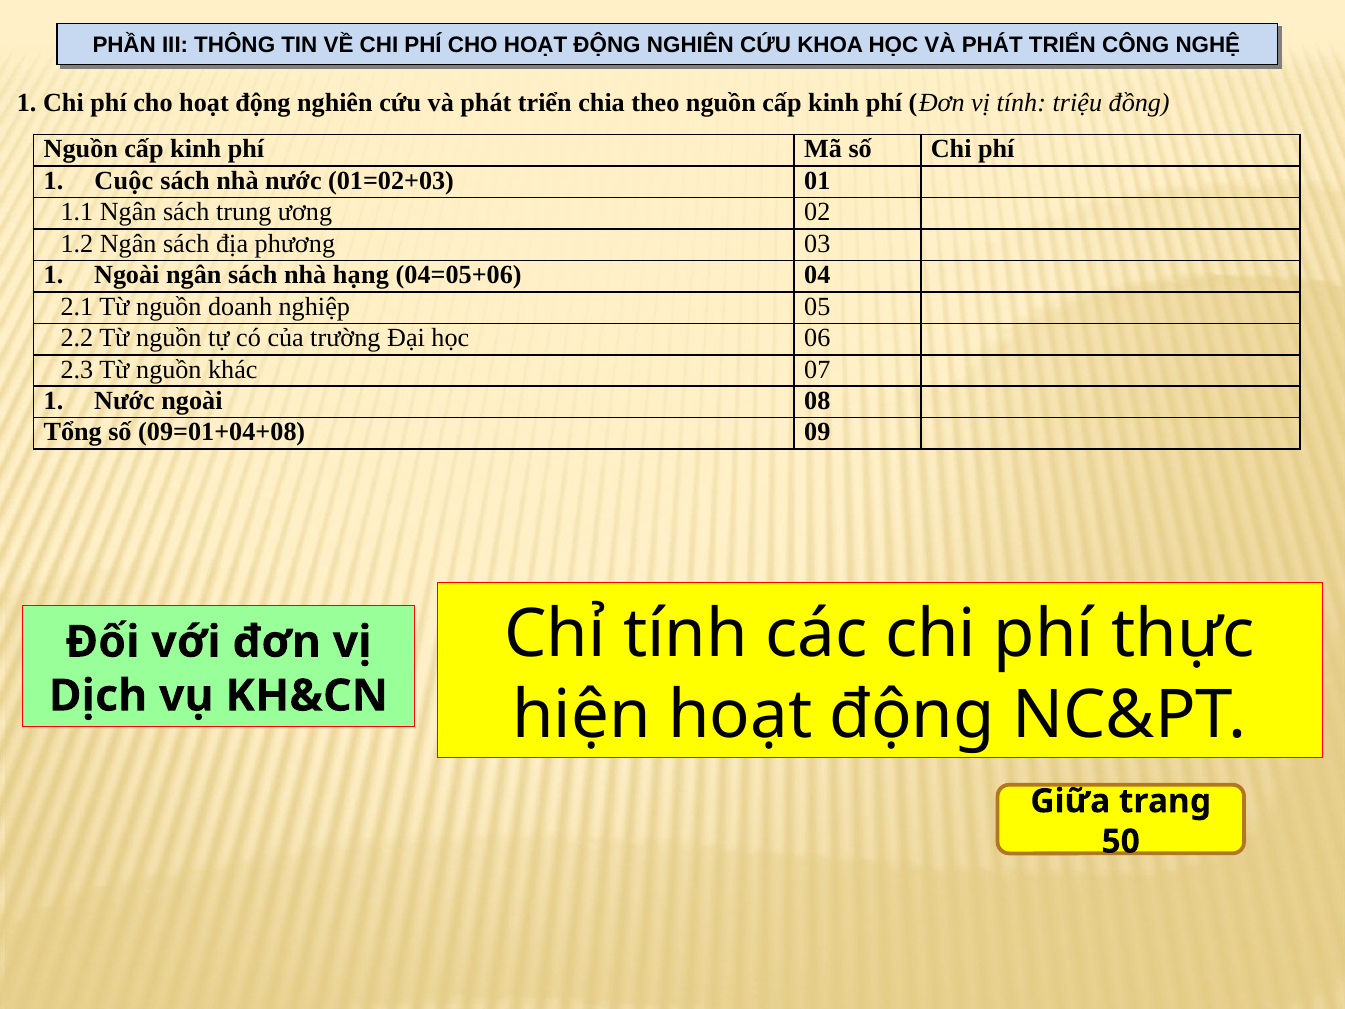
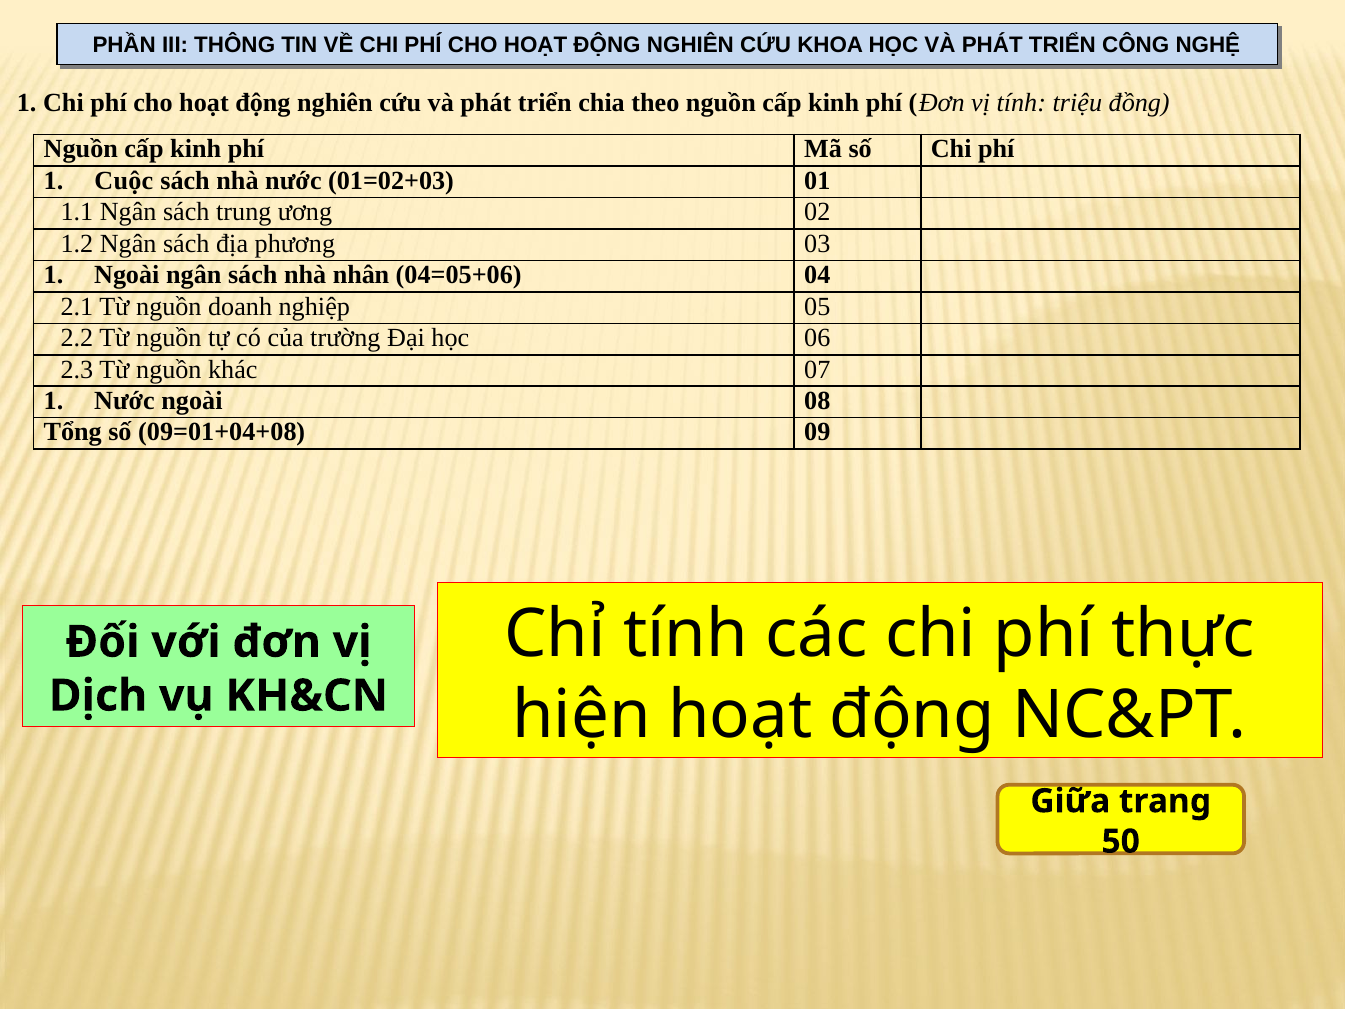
hạng: hạng -> nhân
